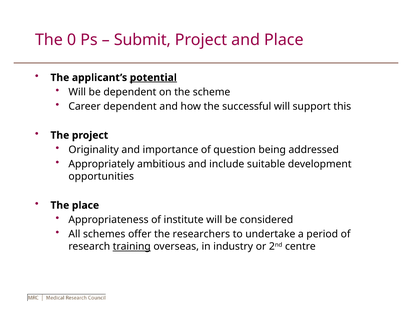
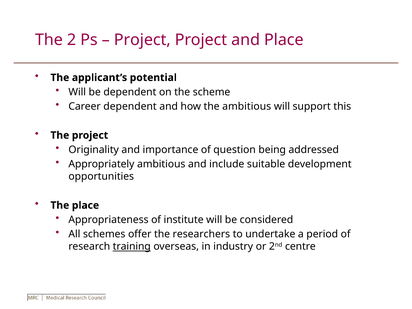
0: 0 -> 2
Submit at (142, 40): Submit -> Project
potential underline: present -> none
the successful: successful -> ambitious
